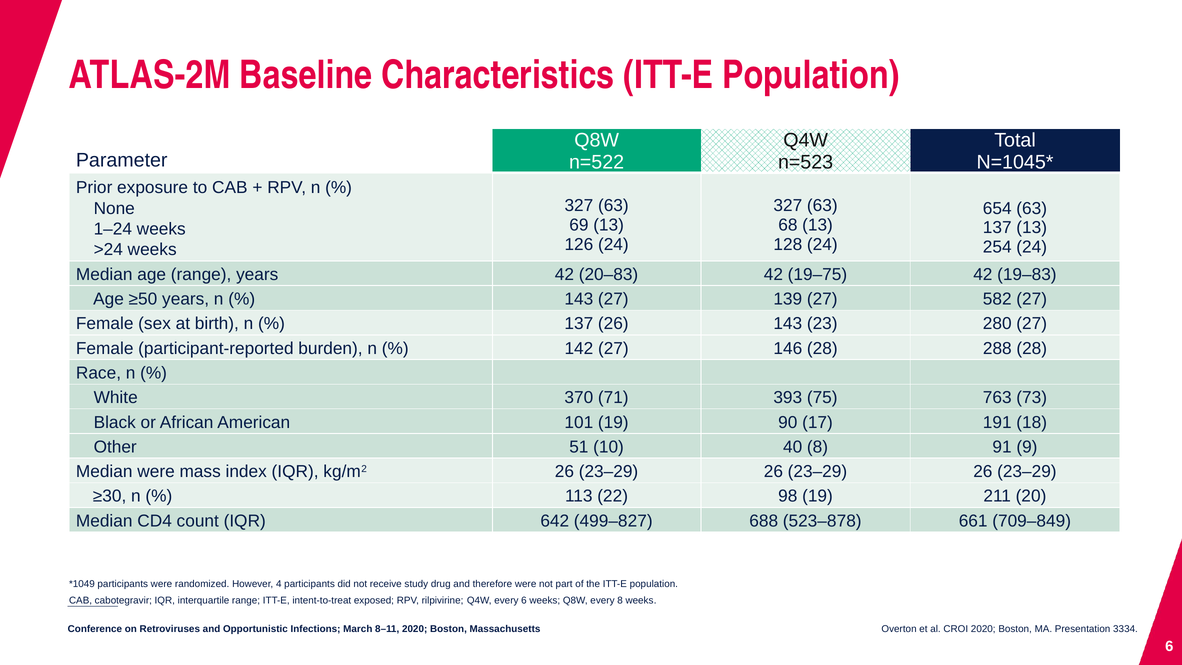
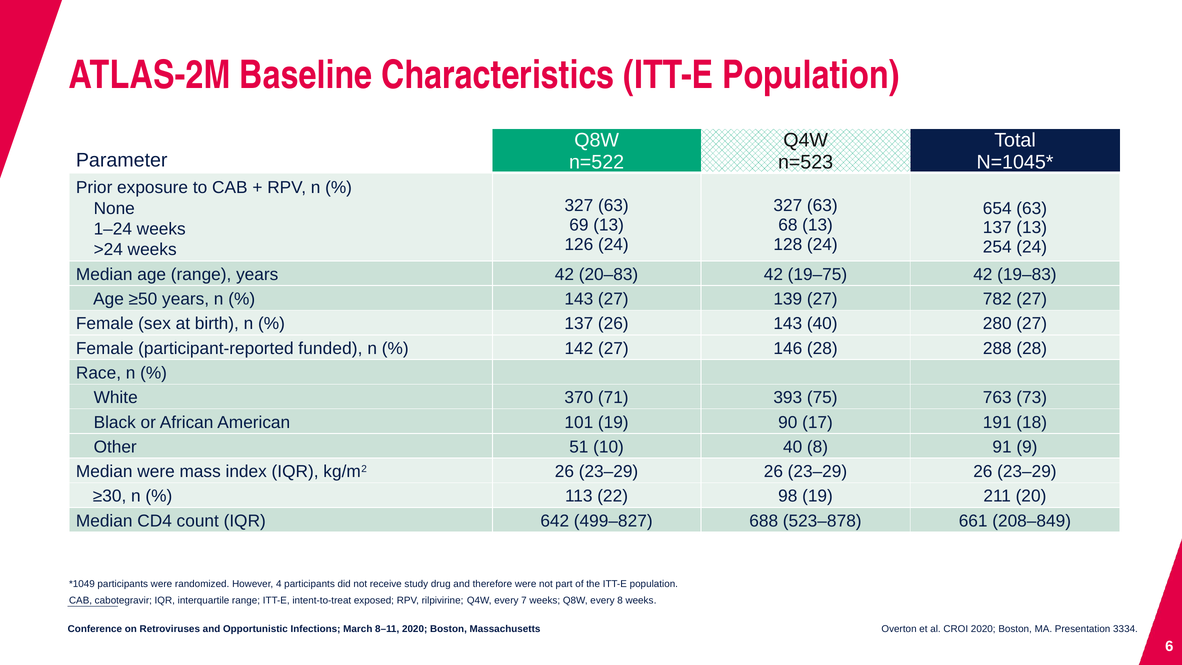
582: 582 -> 782
143 23: 23 -> 40
burden: burden -> funded
709–849: 709–849 -> 208–849
every 6: 6 -> 7
